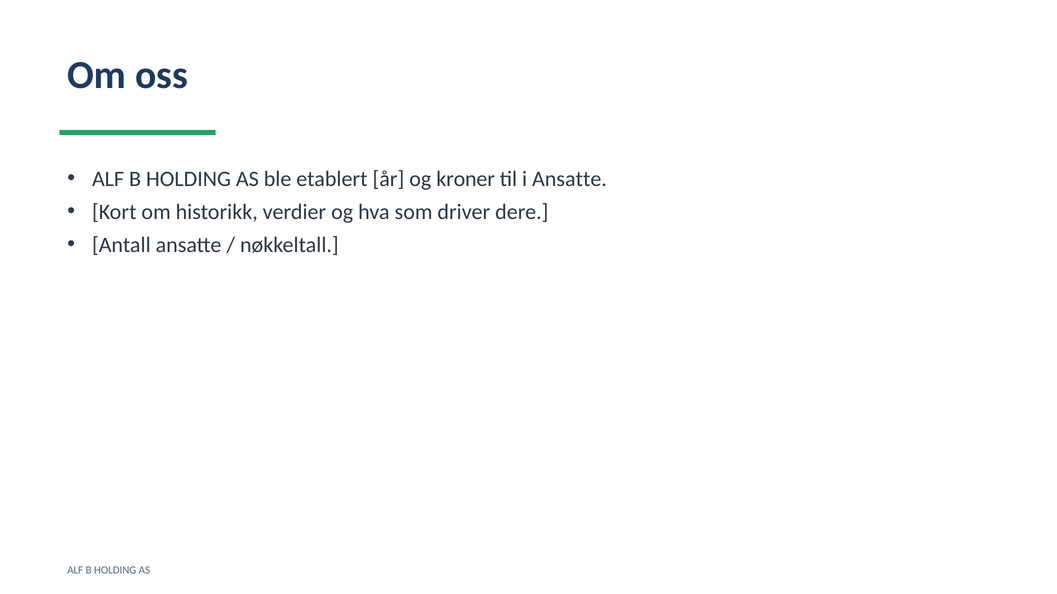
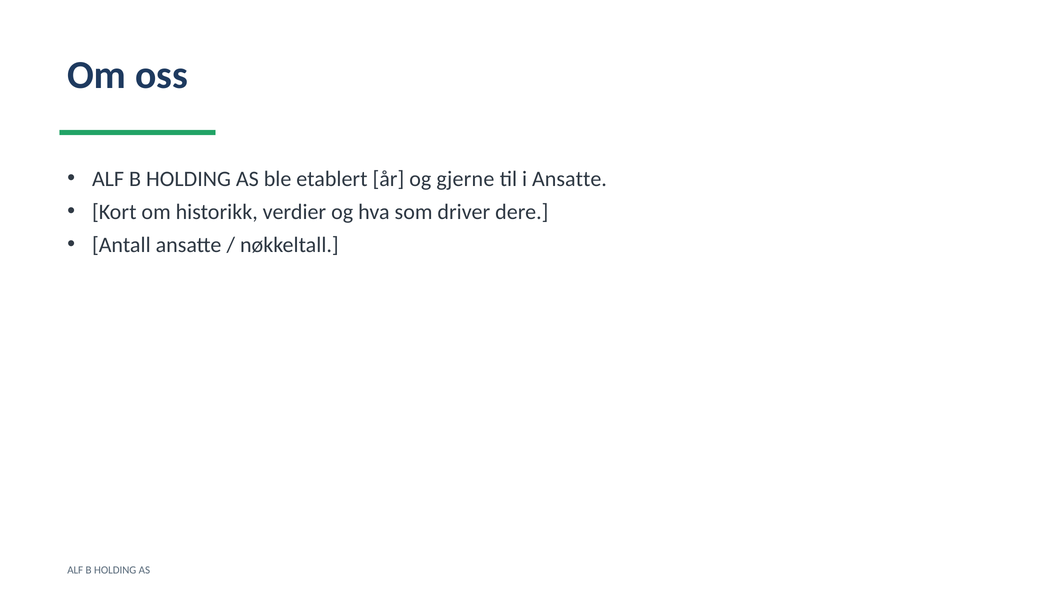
kroner: kroner -> gjerne
